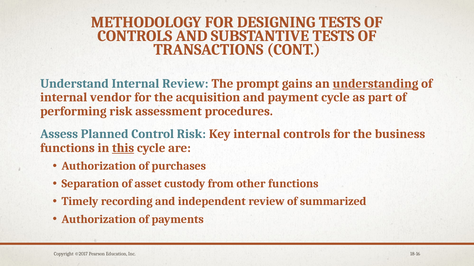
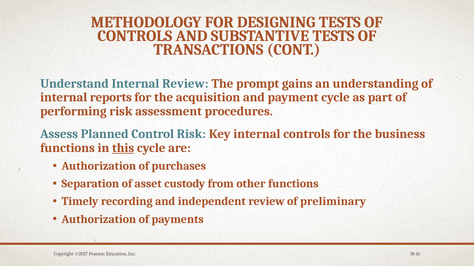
understanding underline: present -> none
vendor: vendor -> reports
summarized: summarized -> preliminary
